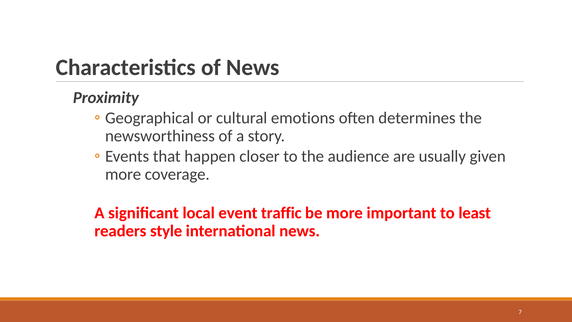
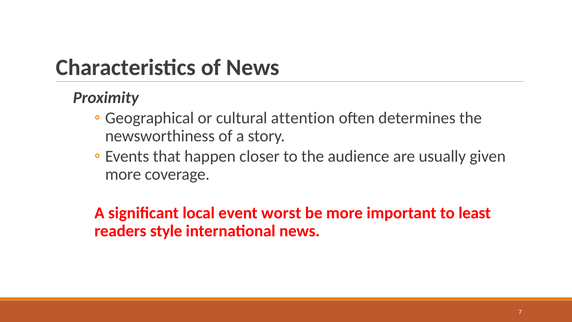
emotions: emotions -> attention
traffic: traffic -> worst
